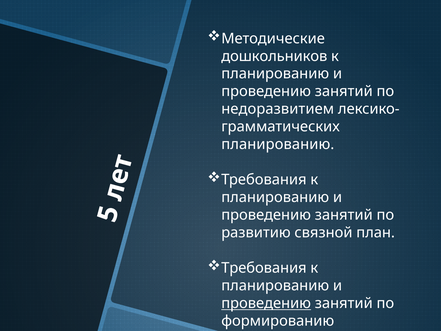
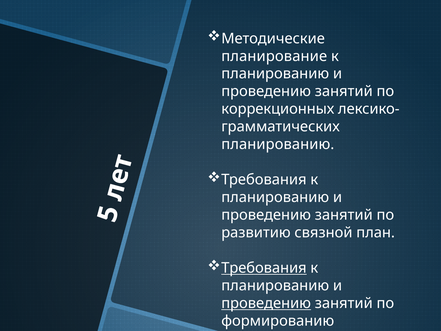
дошкольников: дошкольников -> планирование
недоразвитием: недоразвитием -> коррекционных
Требования at (264, 268) underline: none -> present
